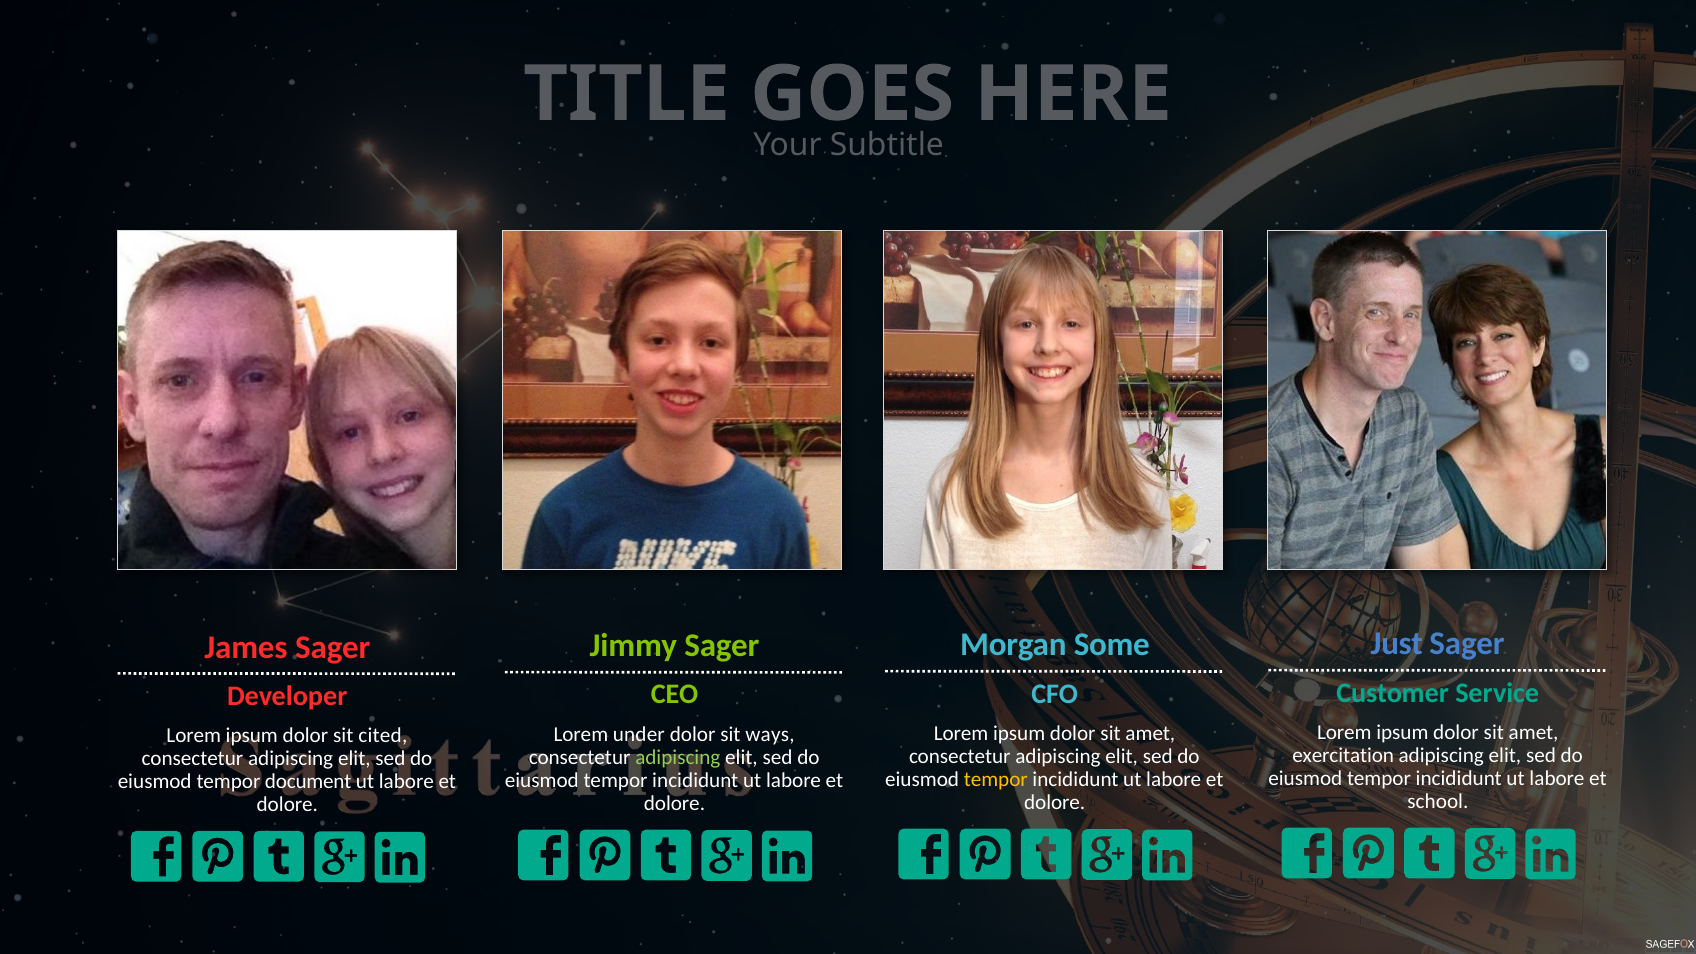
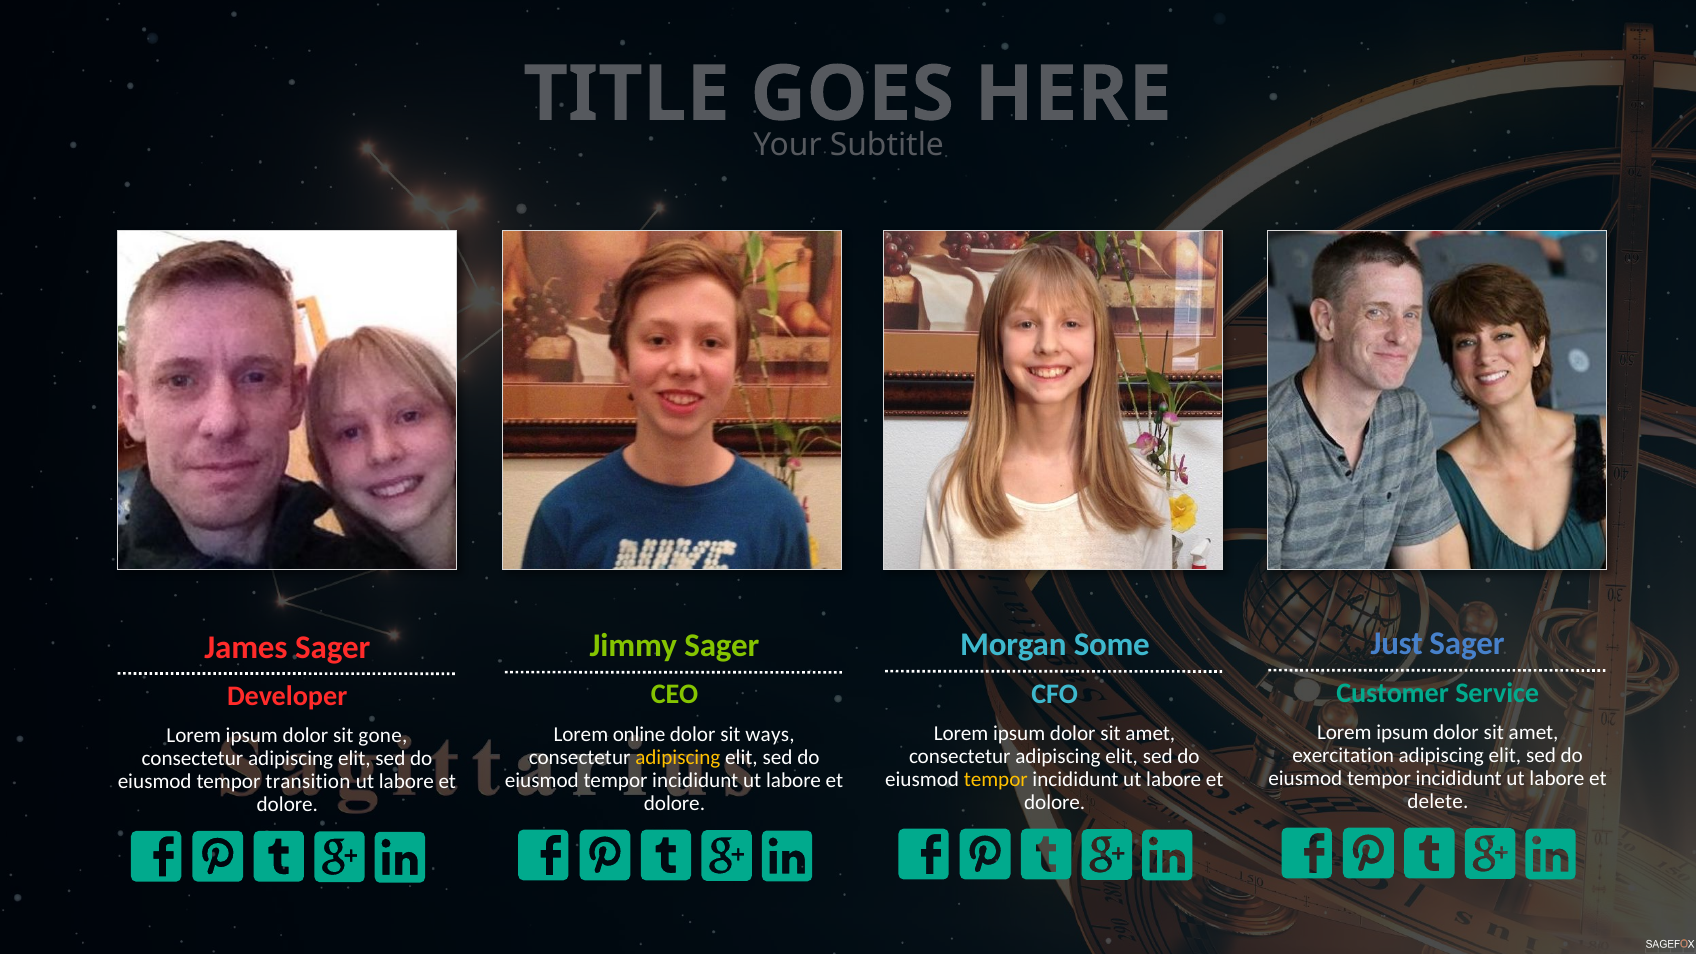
under: under -> online
cited: cited -> gone
adipiscing at (678, 757) colour: light green -> yellow
document: document -> transition
school: school -> delete
